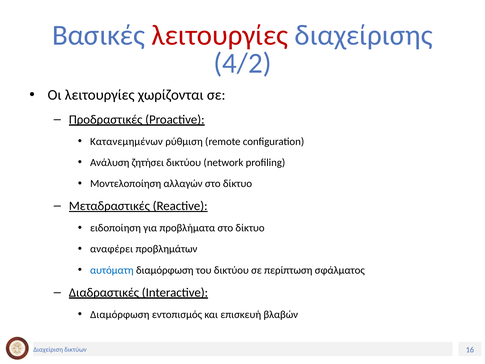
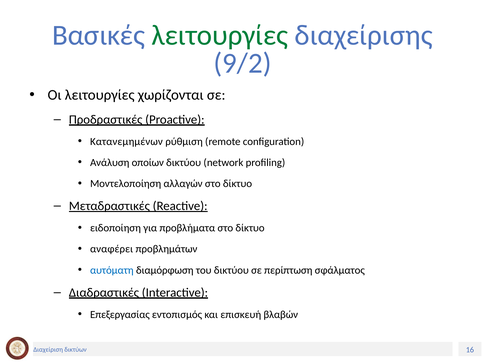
λειτουργίες at (220, 35) colour: red -> green
4/2: 4/2 -> 9/2
ζητήσει: ζητήσει -> οποίων
Διαμόρφωση at (120, 314): Διαμόρφωση -> Επεξεργασίας
